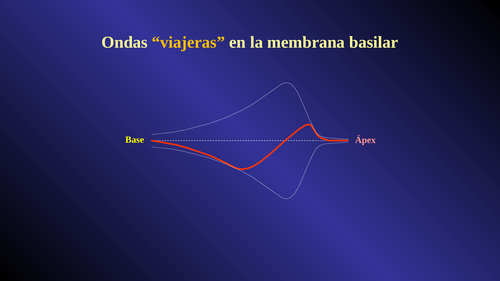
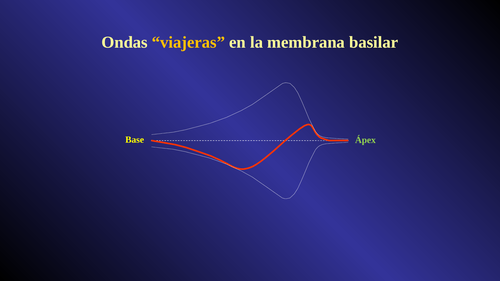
Ápex colour: pink -> light green
